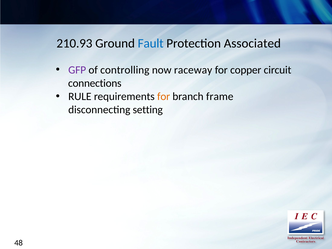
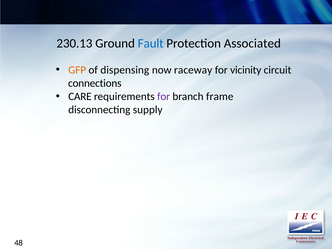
210.93: 210.93 -> 230.13
GFP colour: purple -> orange
controlling: controlling -> dispensing
copper: copper -> vicinity
RULE: RULE -> CARE
for at (164, 96) colour: orange -> purple
setting: setting -> supply
